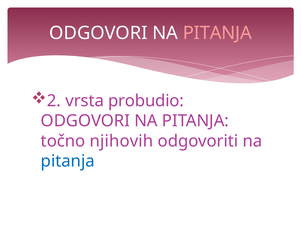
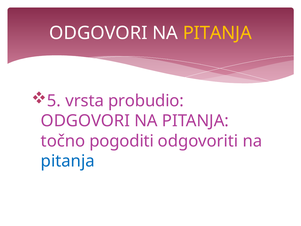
PITANJA at (217, 33) colour: pink -> yellow
2: 2 -> 5
njihovih: njihovih -> pogoditi
